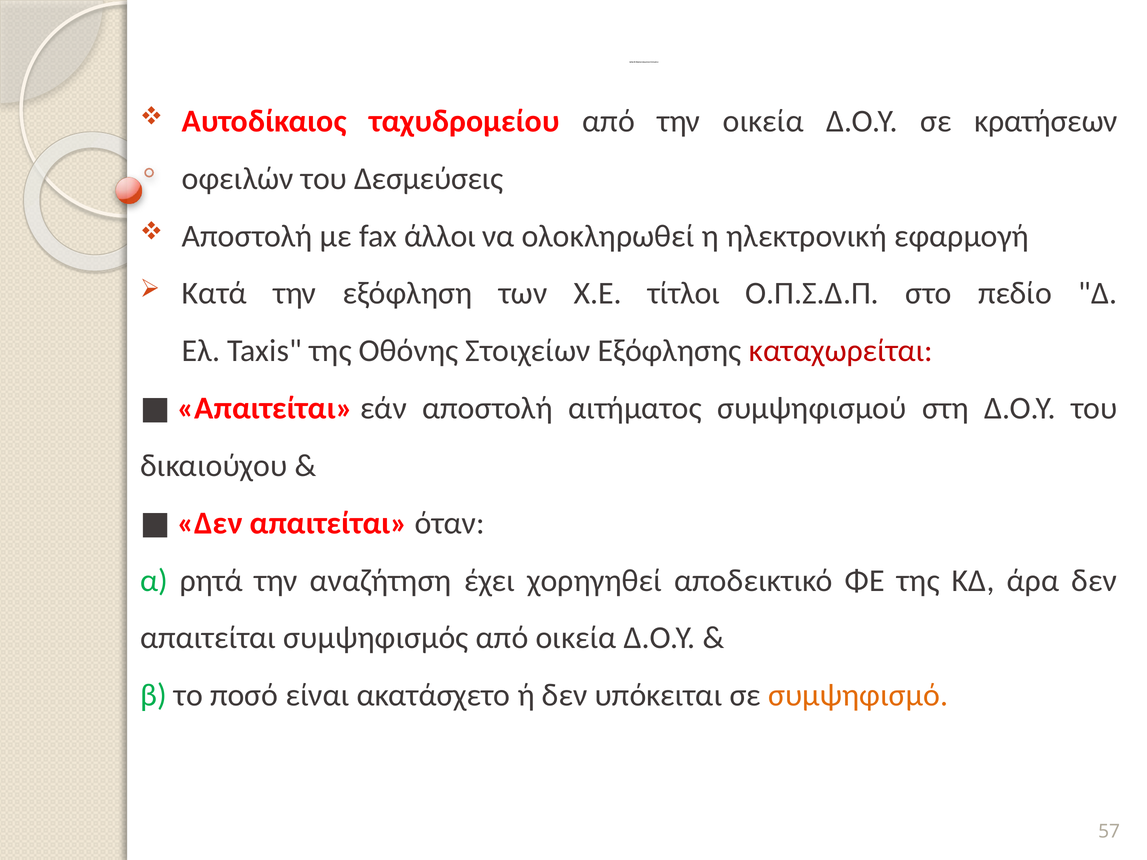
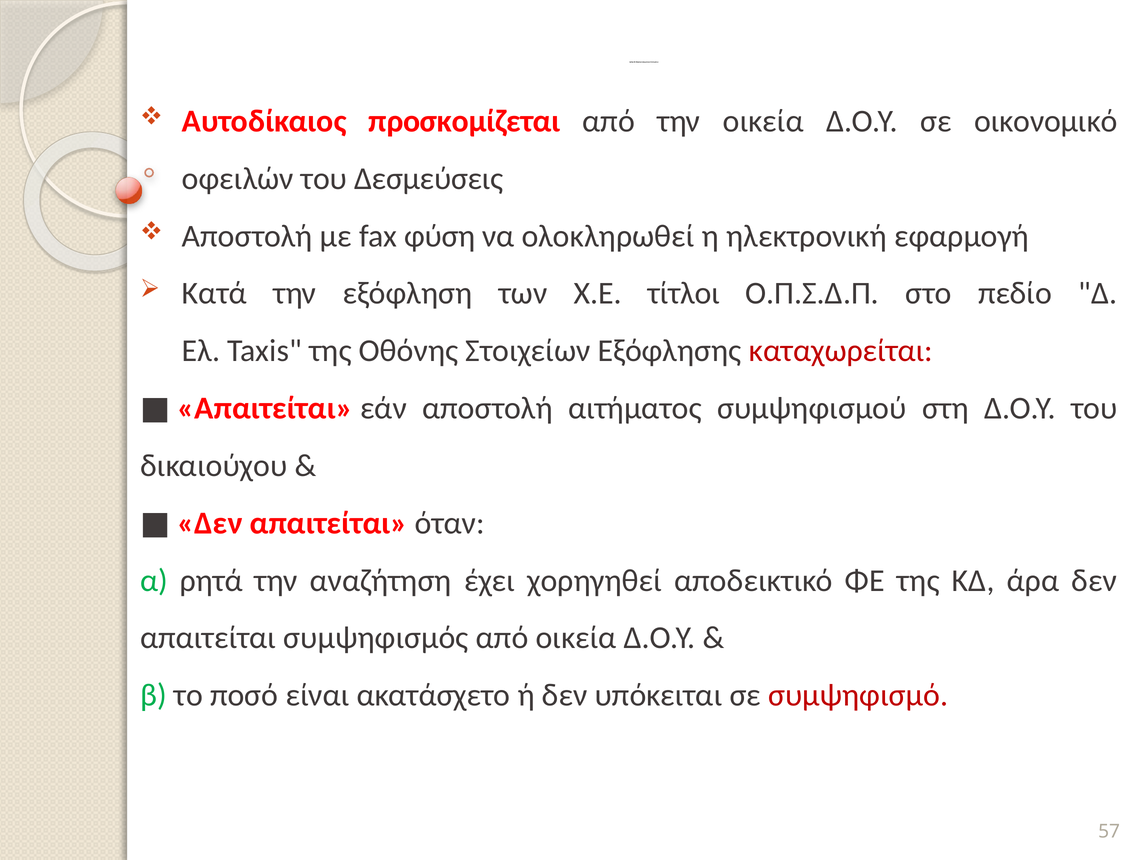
ταχυδρομείου: ταχυδρομείου -> προσκομίζεται
κρατήσεων: κρατήσεων -> οικονομικό
άλλοι: άλλοι -> φύση
συμψηφισμό colour: orange -> red
